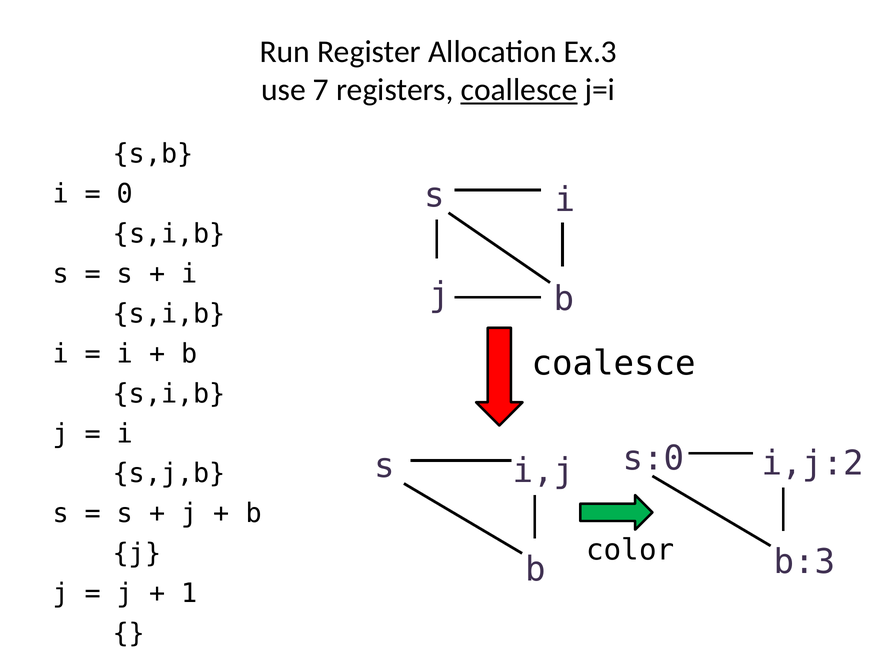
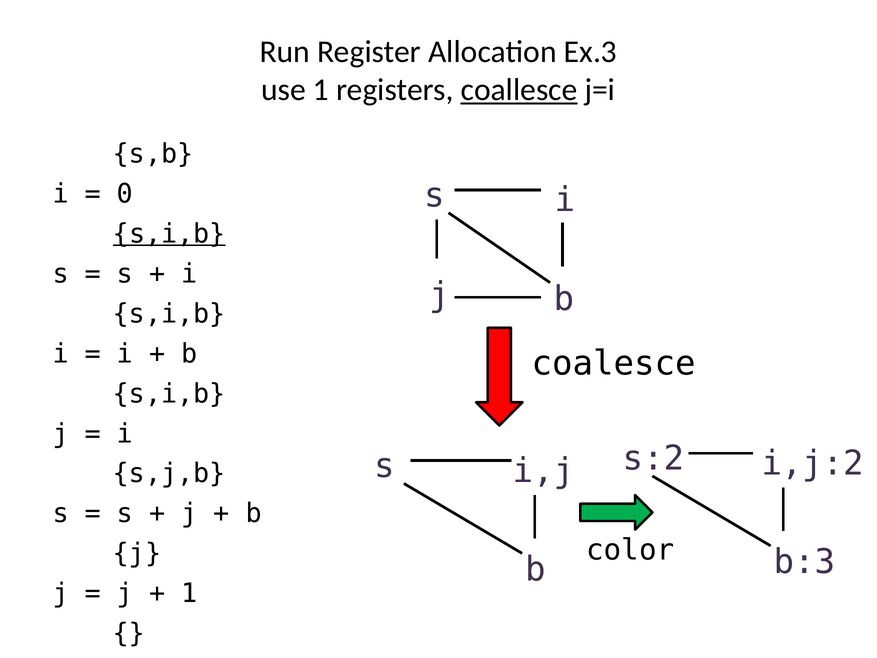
use 7: 7 -> 1
s,i,b at (169, 234) underline: none -> present
s:0: s:0 -> s:2
